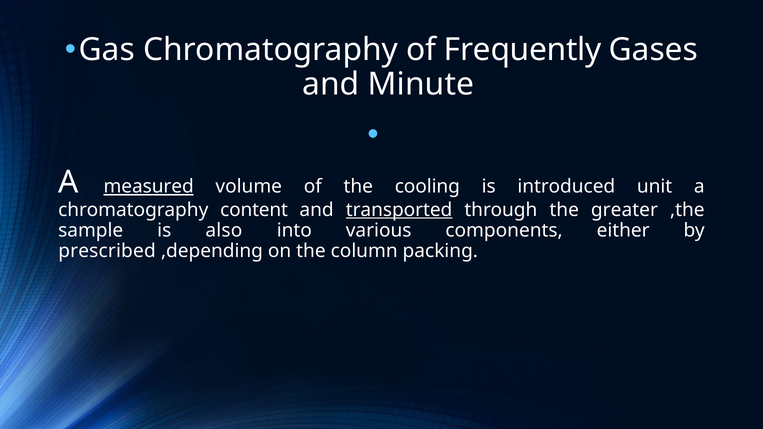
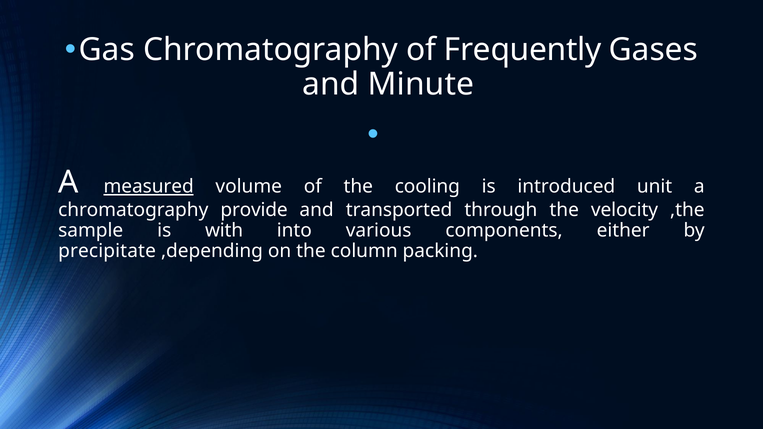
content: content -> provide
transported underline: present -> none
greater: greater -> velocity
also: also -> with
prescribed: prescribed -> precipitate
